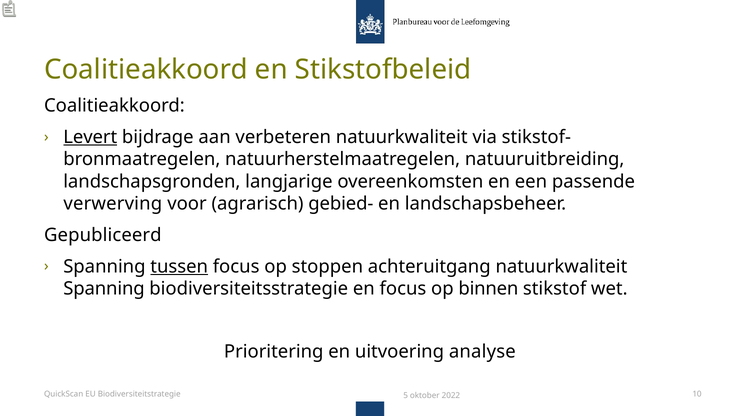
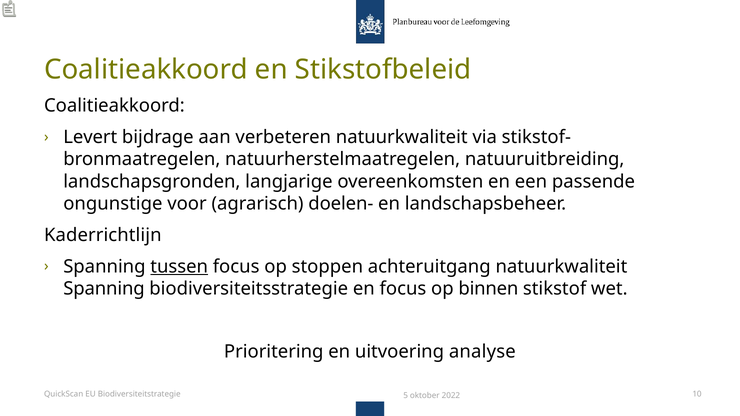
Levert underline: present -> none
verwerving: verwerving -> ongunstige
gebied-: gebied- -> doelen-
Gepubliceerd: Gepubliceerd -> Kaderrichtlijn
